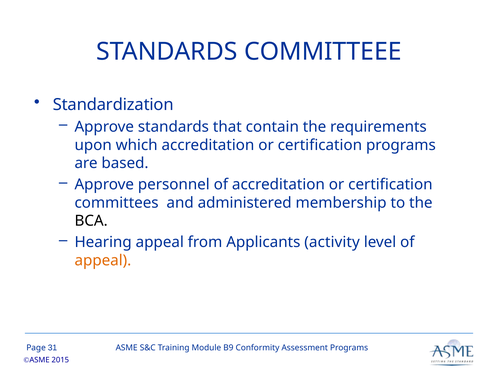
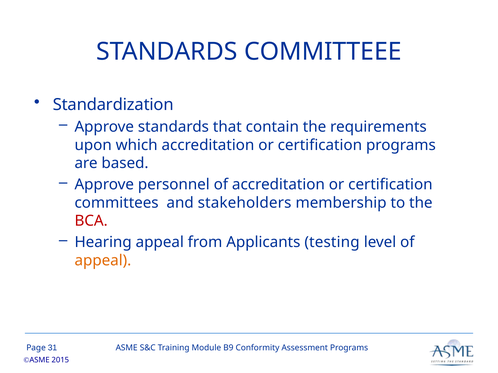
administered: administered -> stakeholders
BCA colour: black -> red
activity: activity -> testing
